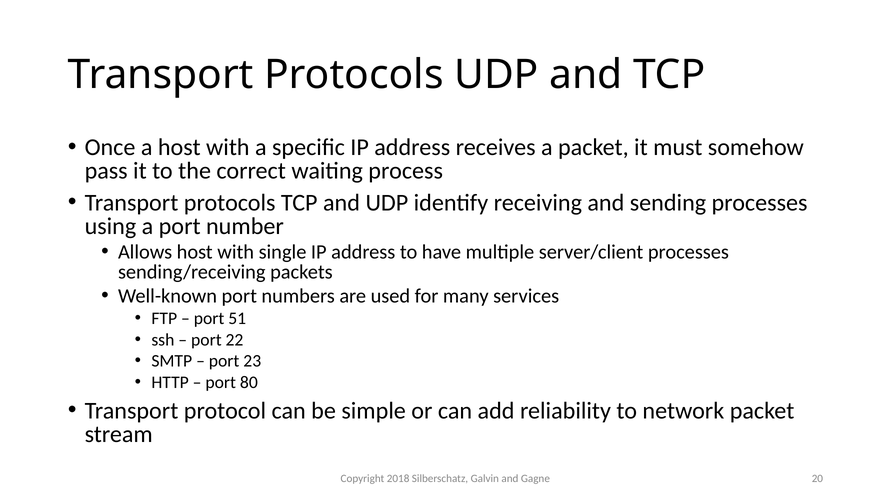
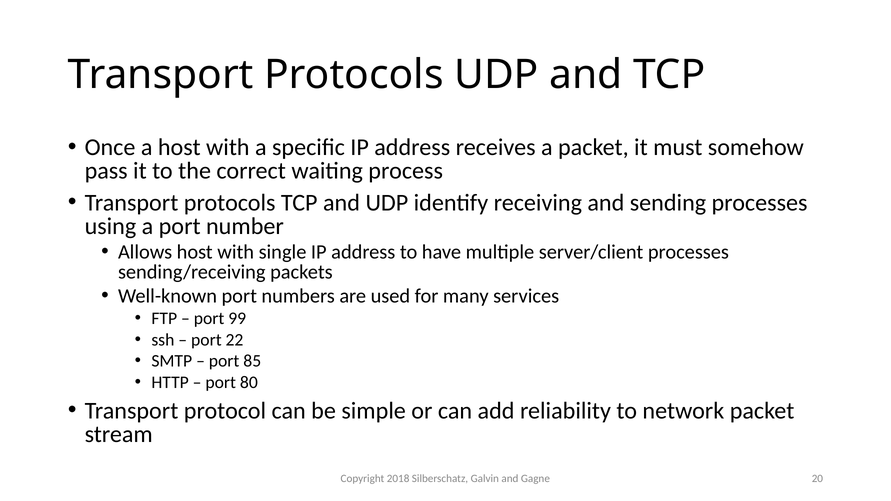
51: 51 -> 99
23: 23 -> 85
